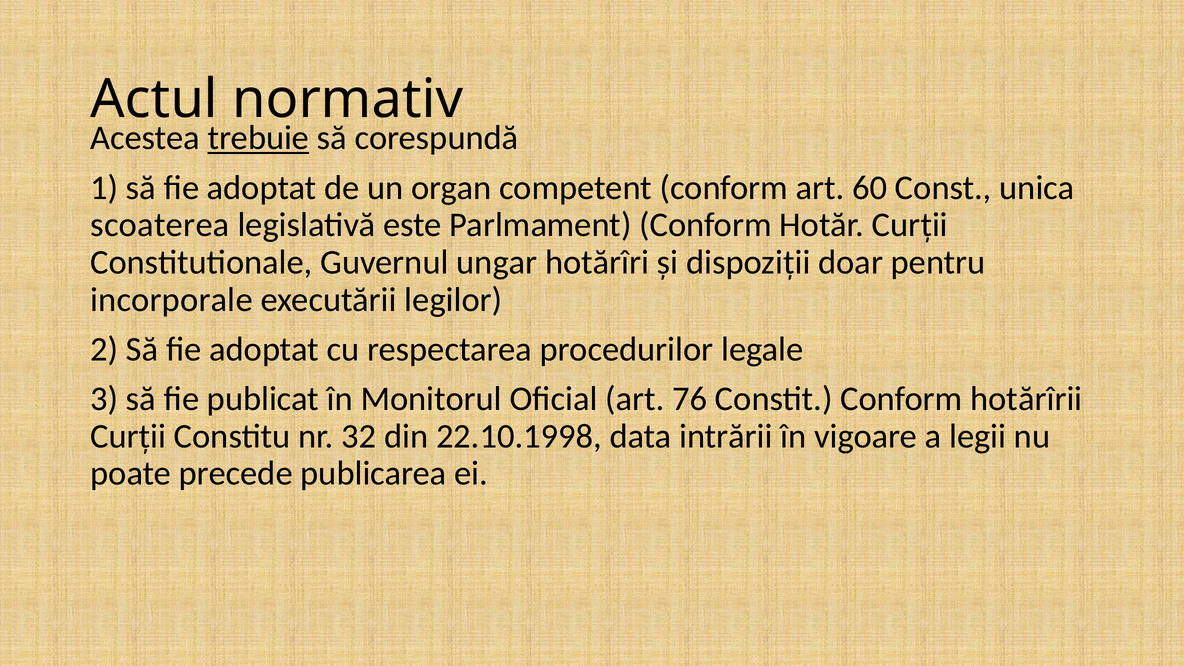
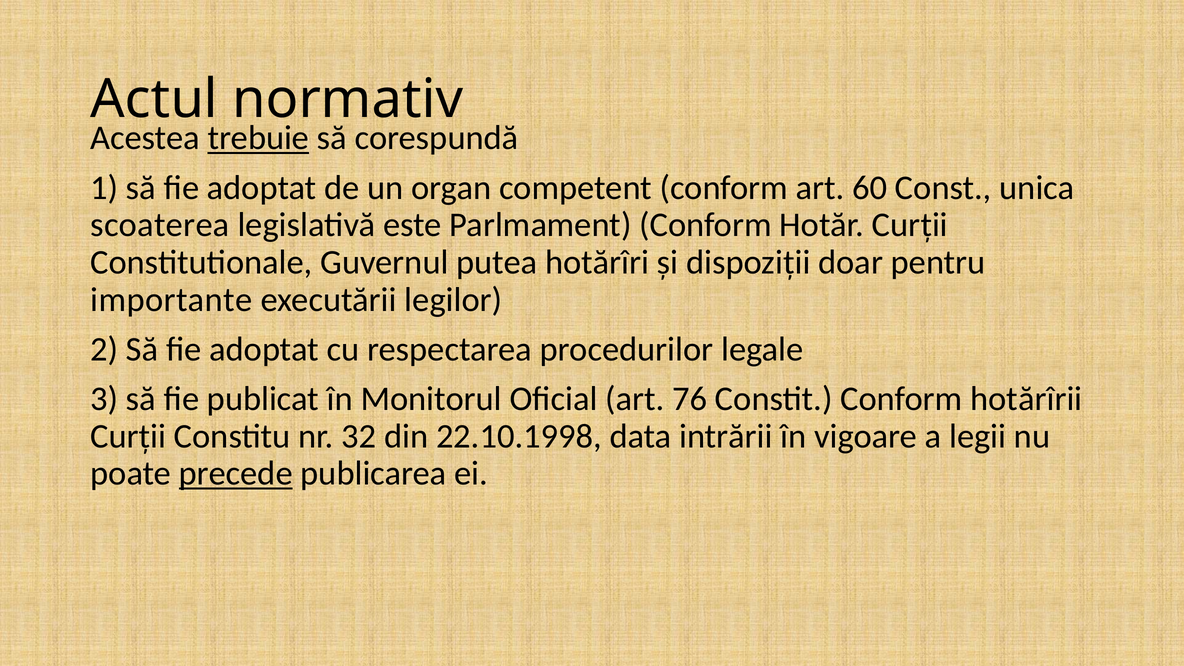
ungar: ungar -> putea
incorporale: incorporale -> importante
precede underline: none -> present
